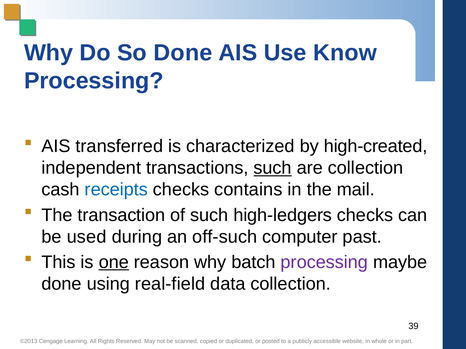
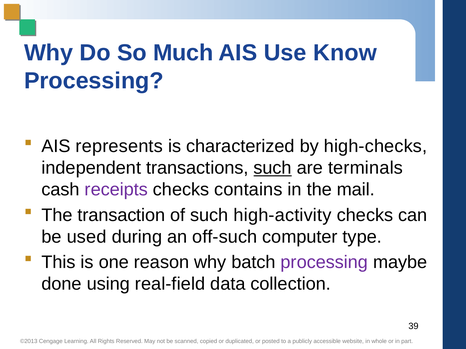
So Done: Done -> Much
transferred: transferred -> represents
high-created: high-created -> high-checks
are collection: collection -> terminals
receipts colour: blue -> purple
high-ledgers: high-ledgers -> high-activity
past: past -> type
one underline: present -> none
